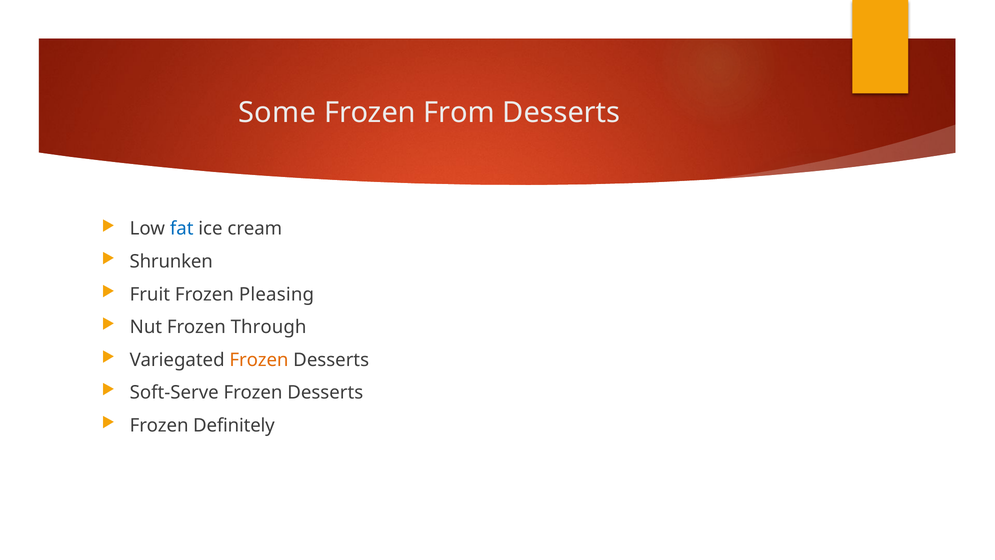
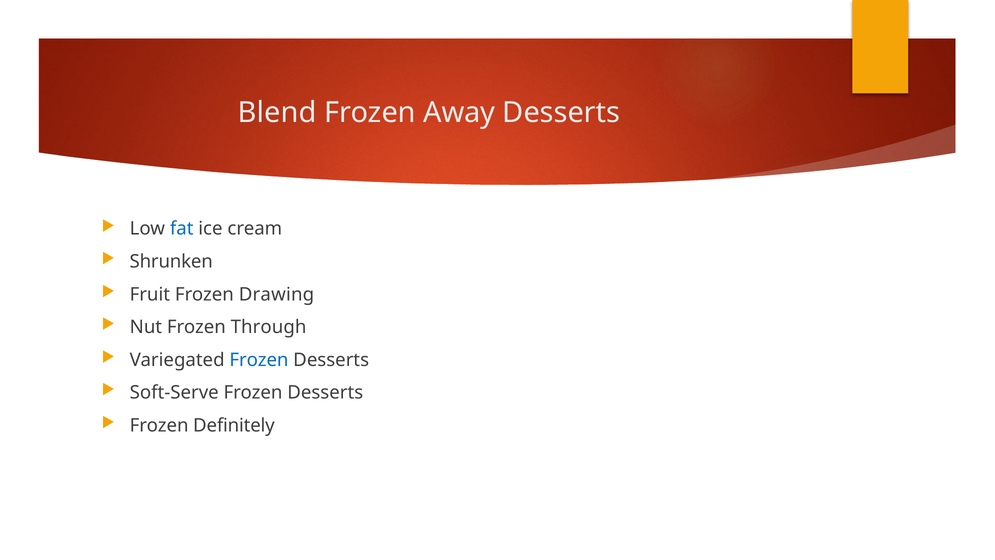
Some: Some -> Blend
From: From -> Away
Pleasing: Pleasing -> Drawing
Frozen at (259, 360) colour: orange -> blue
